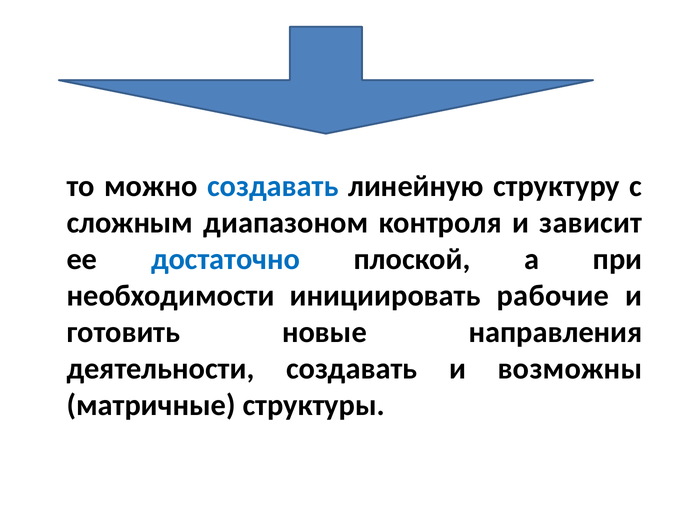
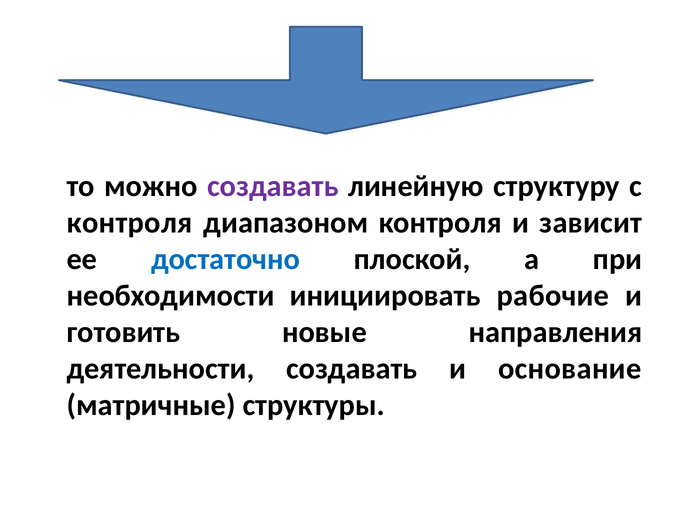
создавать at (273, 186) colour: blue -> purple
сложным at (130, 223): сложным -> контроля
возможны: возможны -> основание
